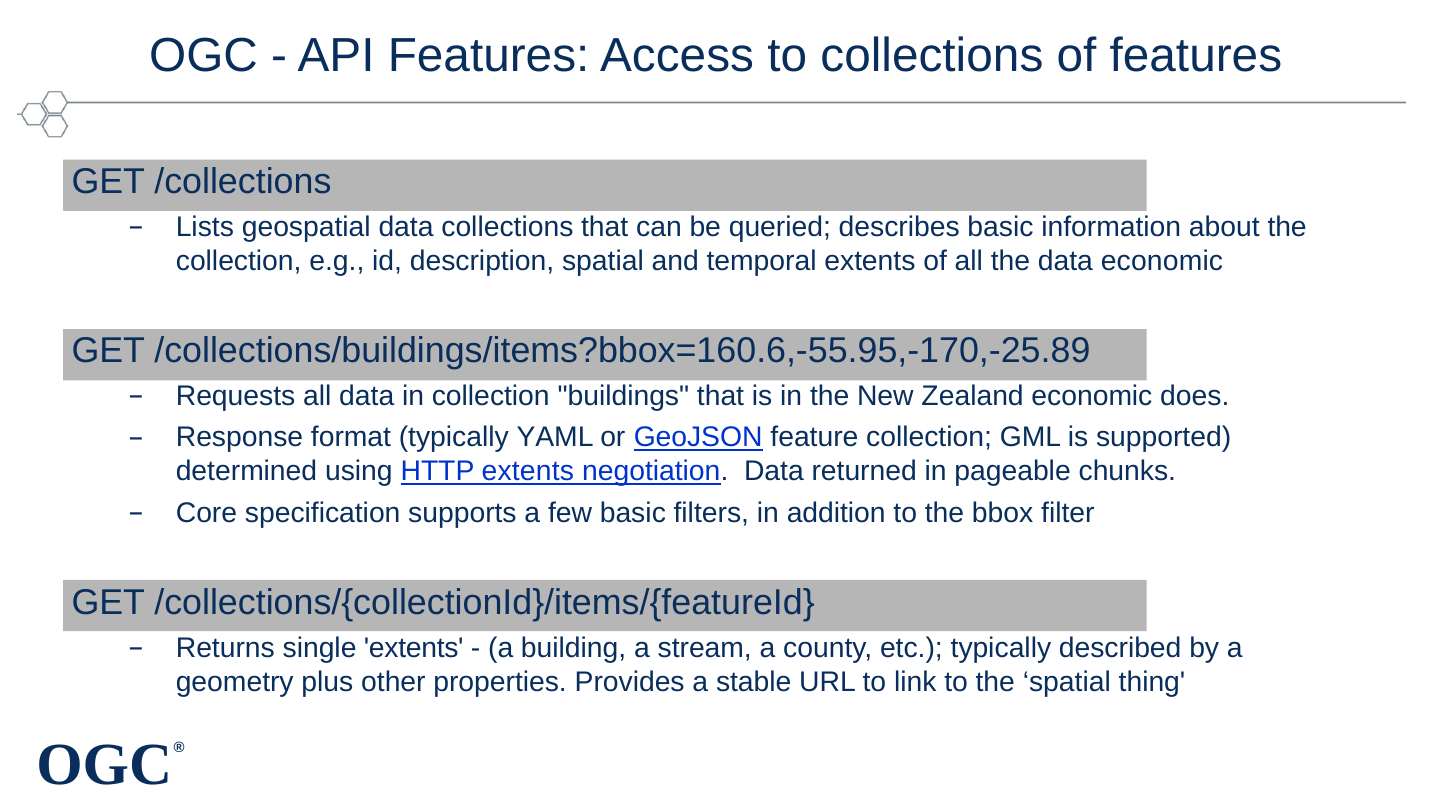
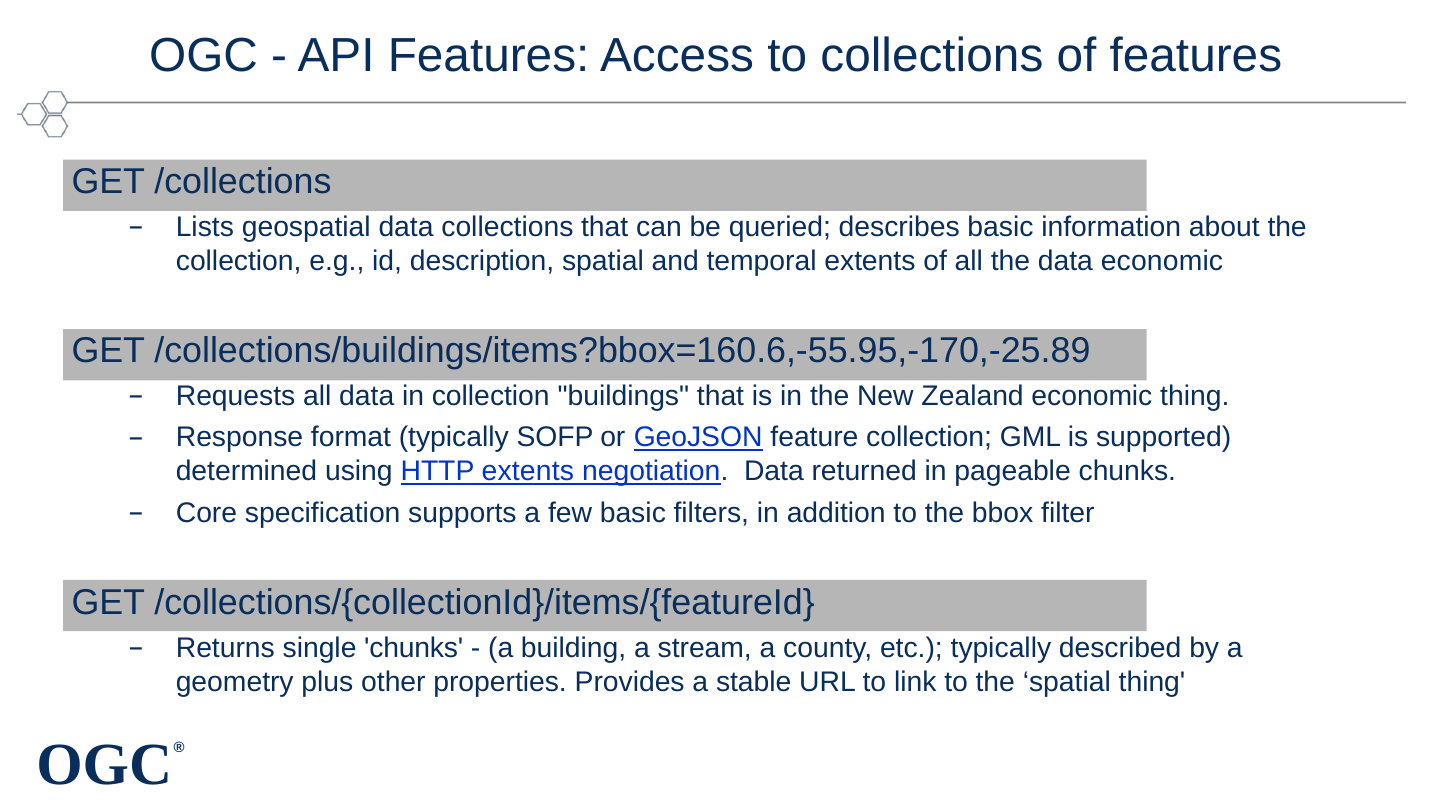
economic does: does -> thing
YAML: YAML -> SOFP
single extents: extents -> chunks
